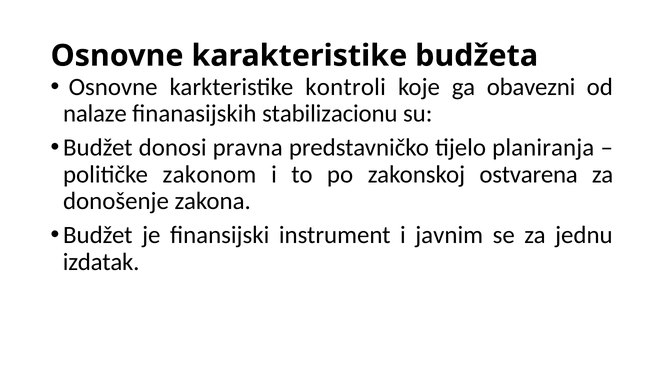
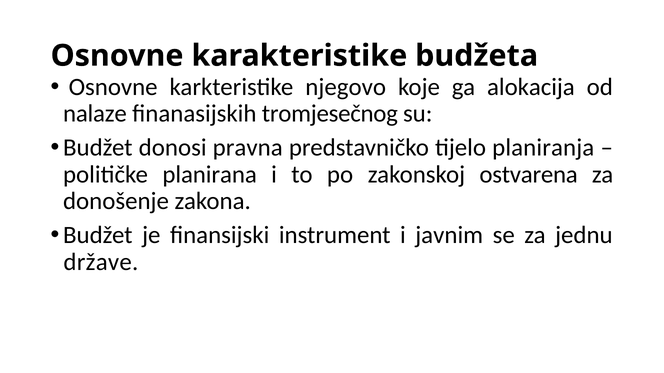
kontroli: kontroli -> njegovo
obavezni: obavezni -> alokacija
stabilizacionu: stabilizacionu -> tromjesečnog
zakonom: zakonom -> planirana
izdatak: izdatak -> države
